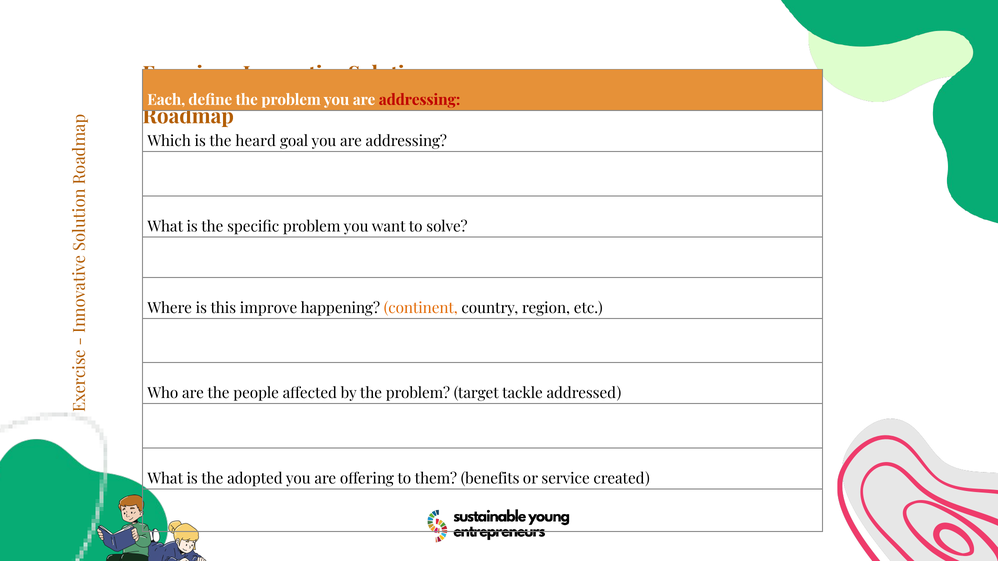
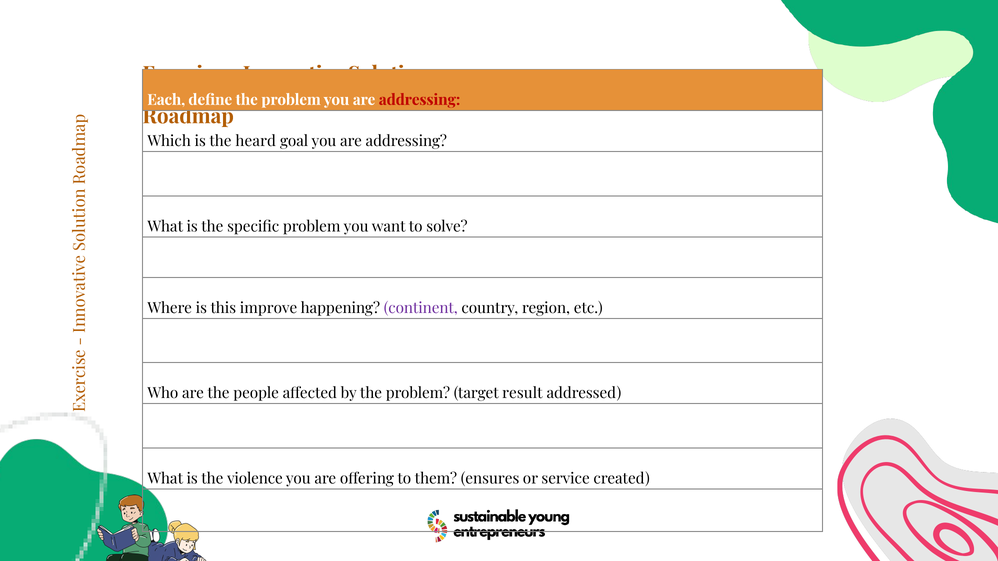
continent colour: orange -> purple
tackle: tackle -> result
adopted: adopted -> violence
benefits: benefits -> ensures
